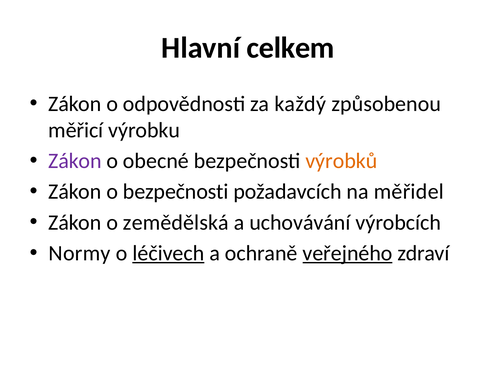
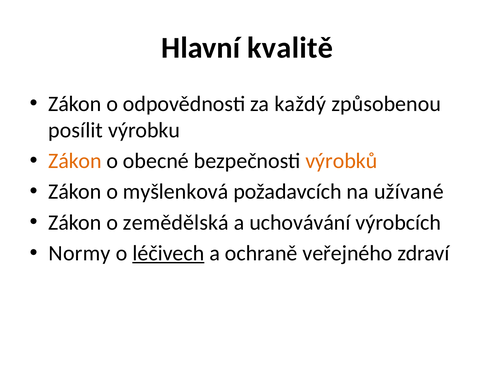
celkem: celkem -> kvalitě
měřicí: měřicí -> posílit
Zákon at (75, 161) colour: purple -> orange
o bezpečnosti: bezpečnosti -> myšlenková
měřidel: měřidel -> užívané
veřejného underline: present -> none
